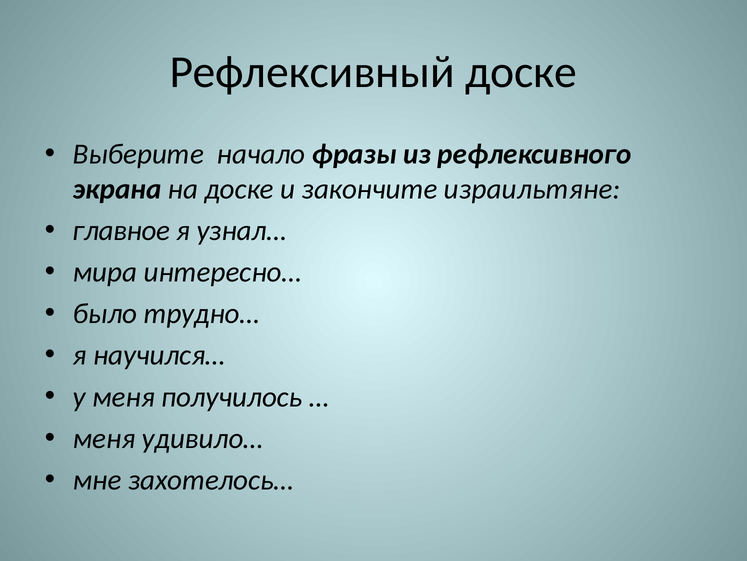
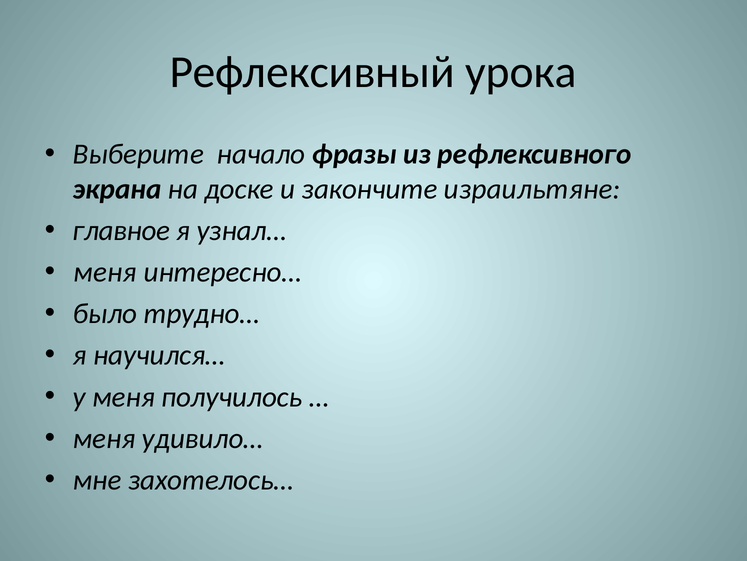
Рефлексивный доске: доске -> урока
мира at (105, 272): мира -> меня
